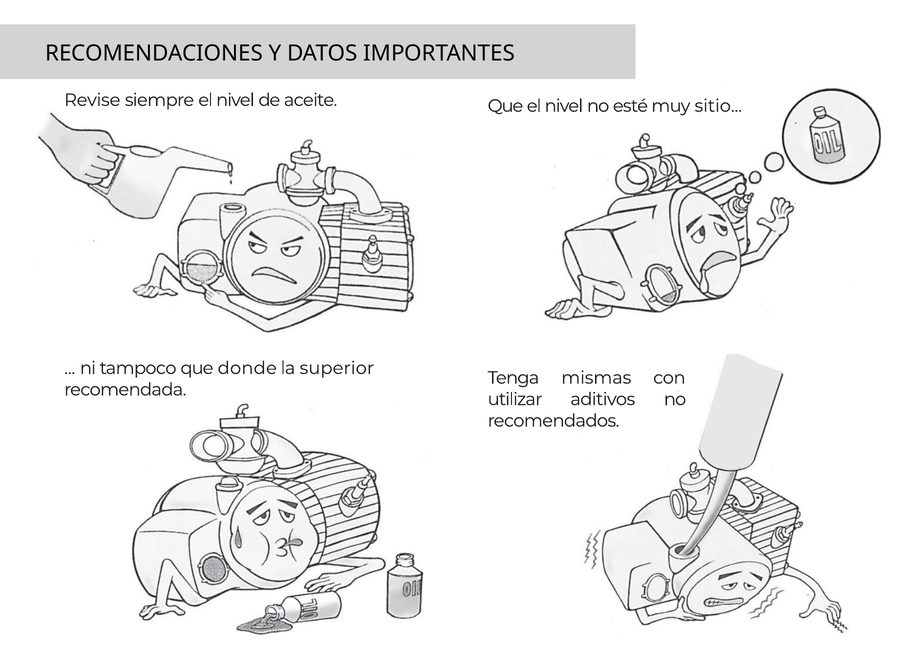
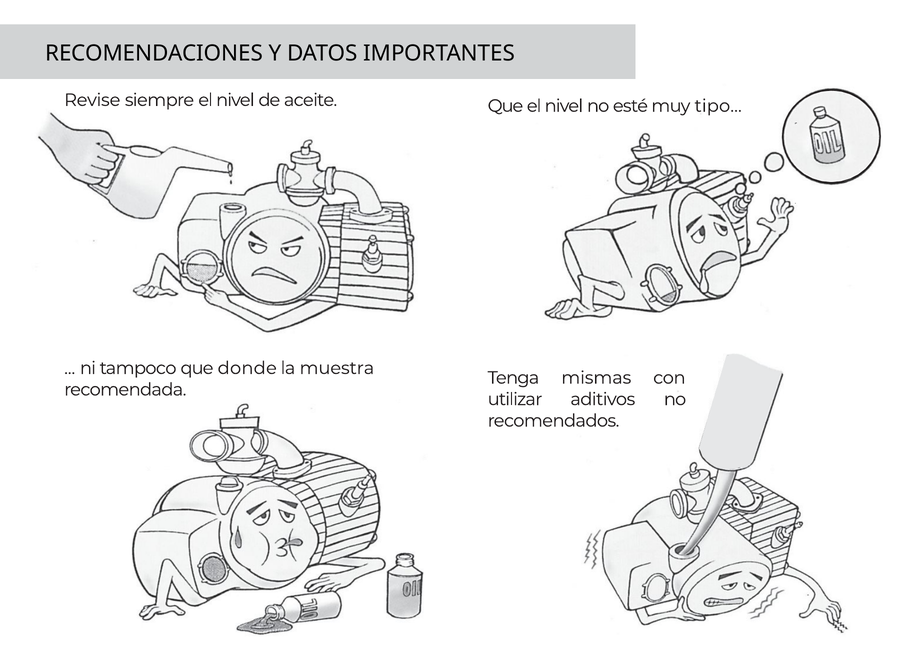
sitio: sitio -> tipo
superior: superior -> muestra
